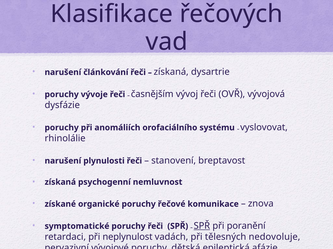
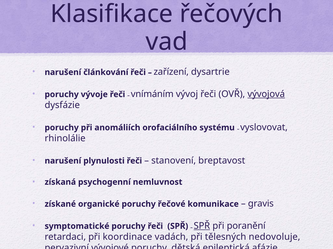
získaná at (171, 72): získaná -> zařízení
časnějším: časnějším -> vnímáním
vývojová underline: none -> present
znova: znova -> gravis
neplynulost: neplynulost -> koordinace
